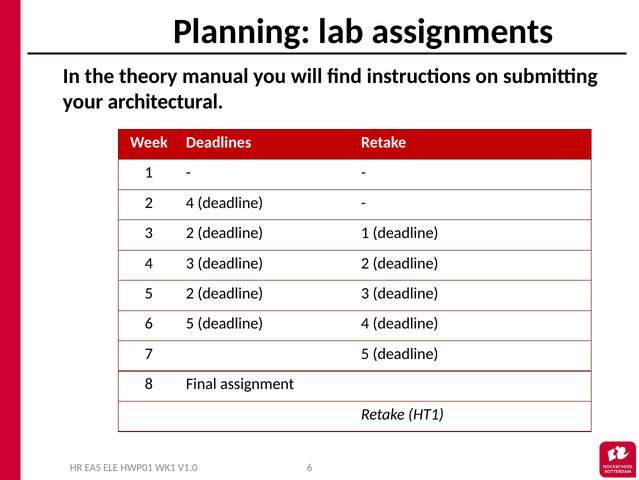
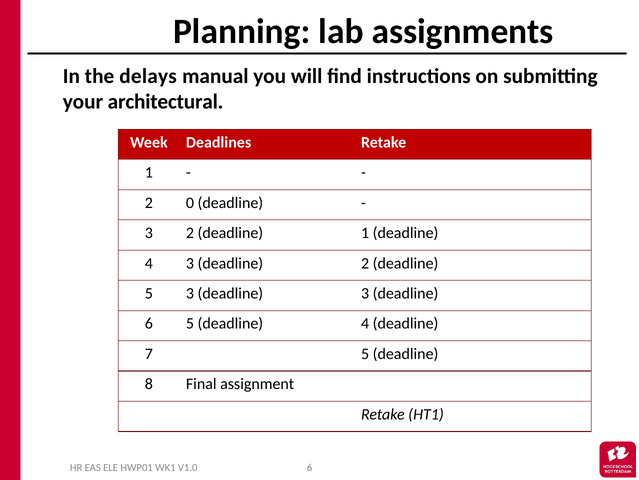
theory: theory -> delays
2 4: 4 -> 0
5 2: 2 -> 3
